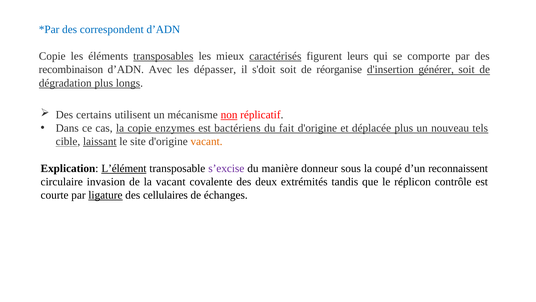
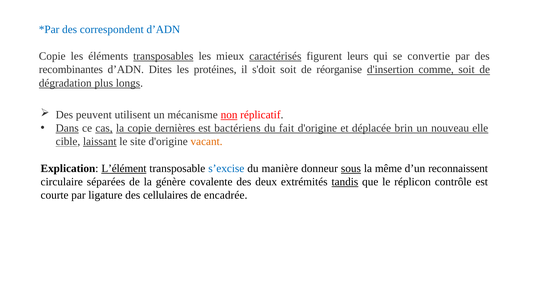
comporte: comporte -> convertie
recombinaison: recombinaison -> recombinantes
Avec: Avec -> Dites
dépasser: dépasser -> protéines
générer: générer -> comme
certains: certains -> peuvent
Dans underline: none -> present
cas underline: none -> present
enzymes: enzymes -> dernières
déplacée plus: plus -> brin
tels: tels -> elle
s’excise colour: purple -> blue
sous underline: none -> present
coupé: coupé -> même
invasion: invasion -> séparées
la vacant: vacant -> génère
tandis underline: none -> present
ligature underline: present -> none
échanges: échanges -> encadrée
